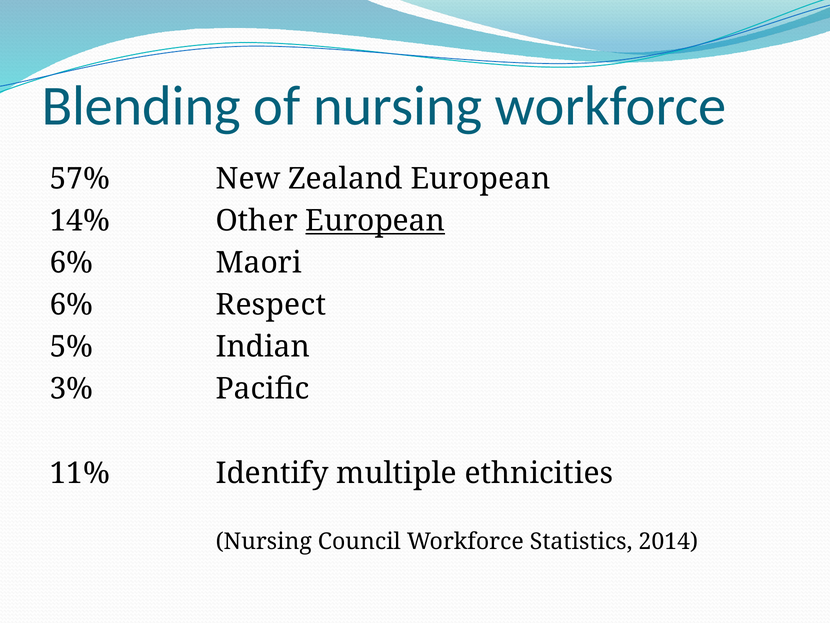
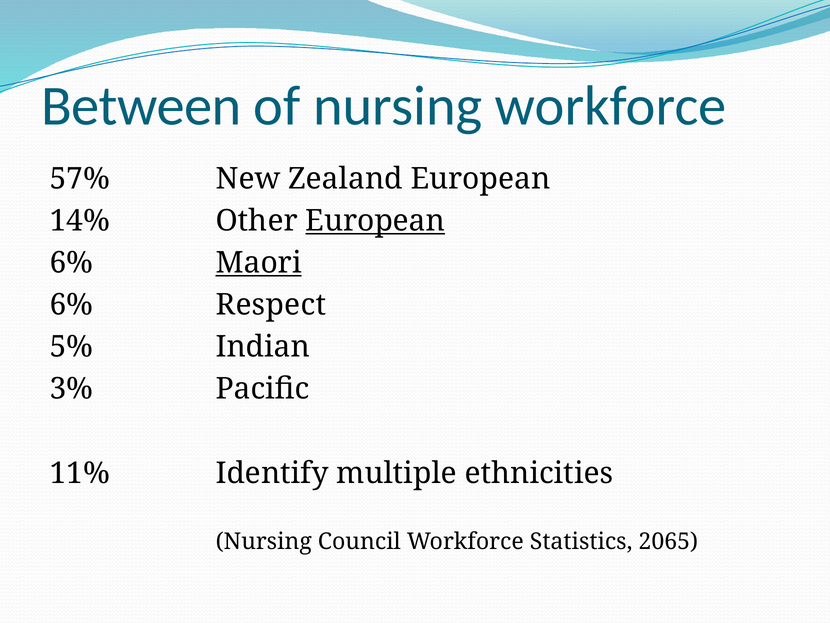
Blending: Blending -> Between
Maori underline: none -> present
2014: 2014 -> 2065
